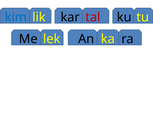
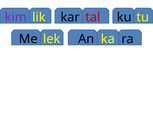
kim colour: blue -> purple
